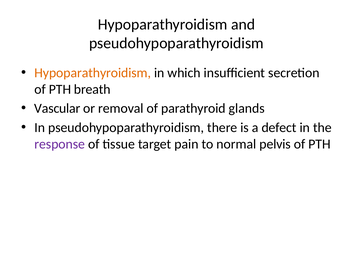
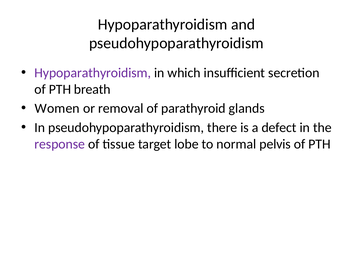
Hypoparathyroidism at (93, 73) colour: orange -> purple
Vascular: Vascular -> Women
pain: pain -> lobe
